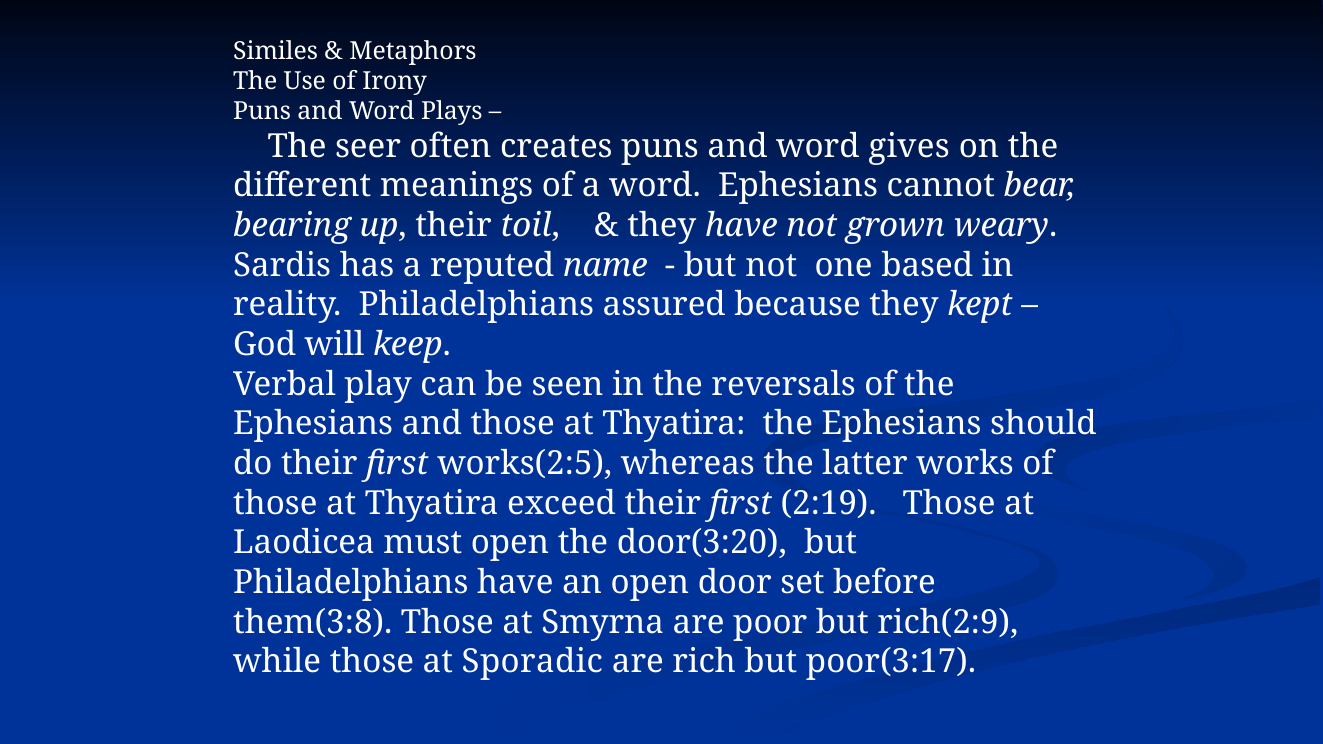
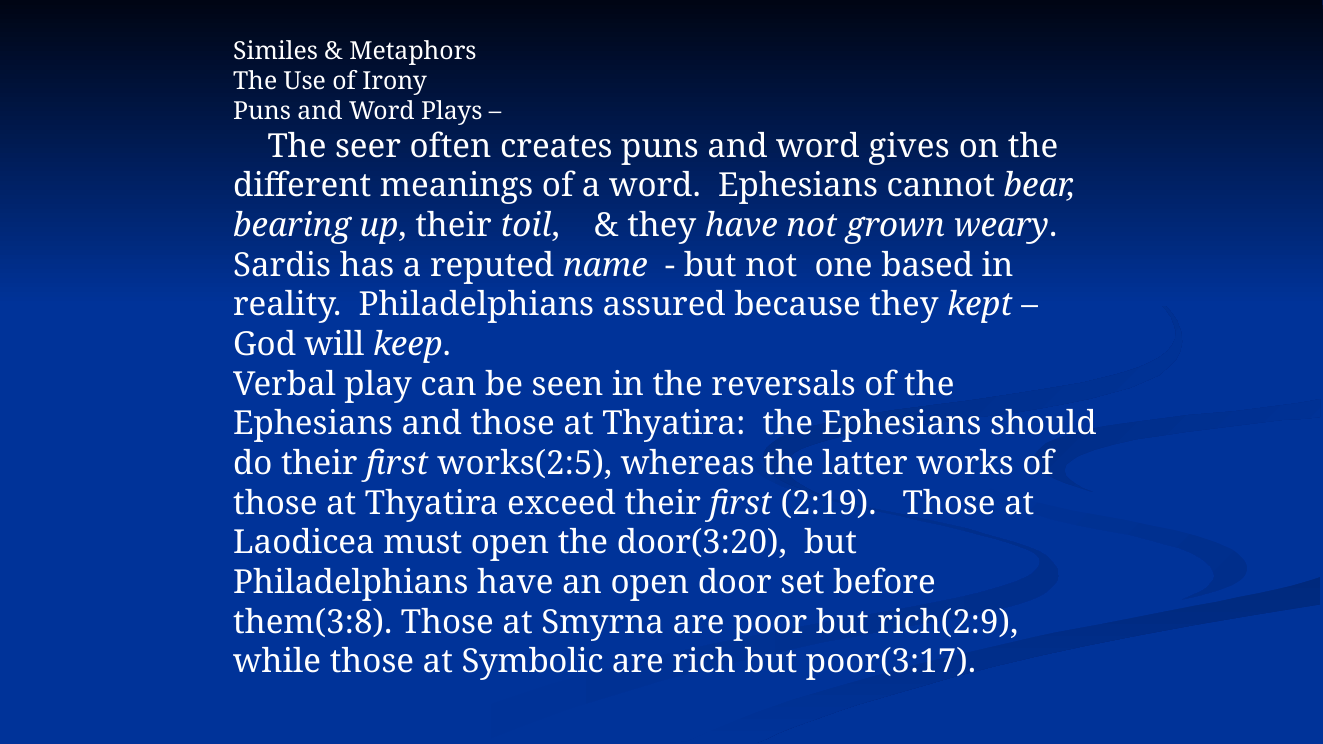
Sporadic: Sporadic -> Symbolic
